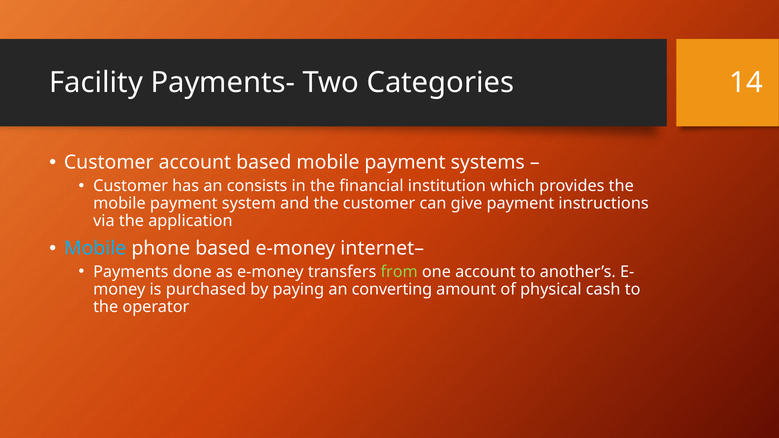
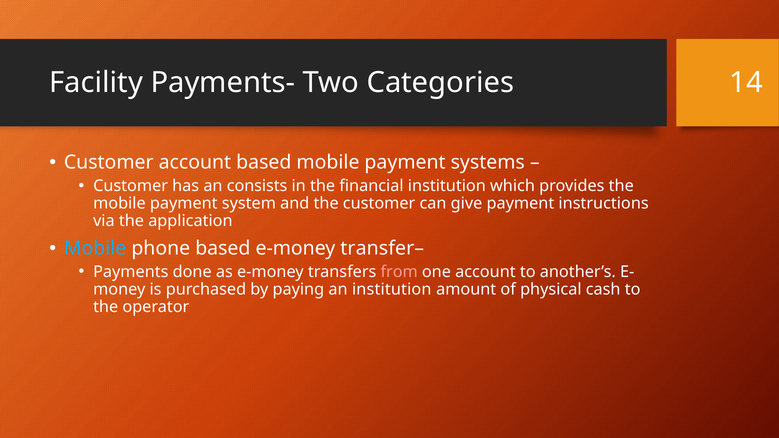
internet–: internet– -> transfer–
from colour: light green -> pink
an converting: converting -> institution
